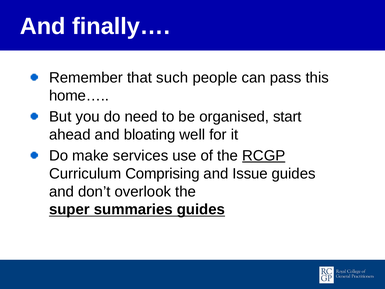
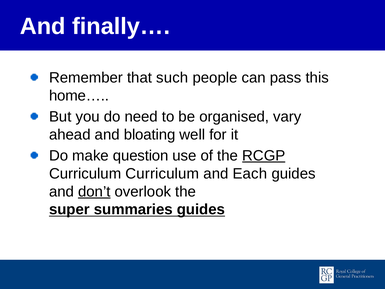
start: start -> vary
services: services -> question
Curriculum Comprising: Comprising -> Curriculum
Issue: Issue -> Each
don’t underline: none -> present
